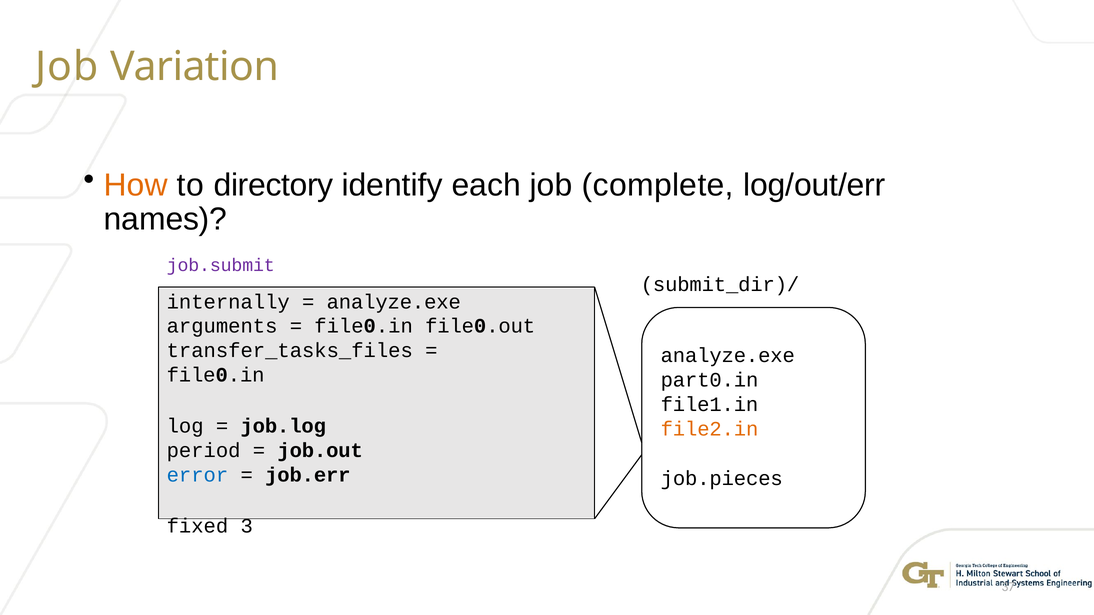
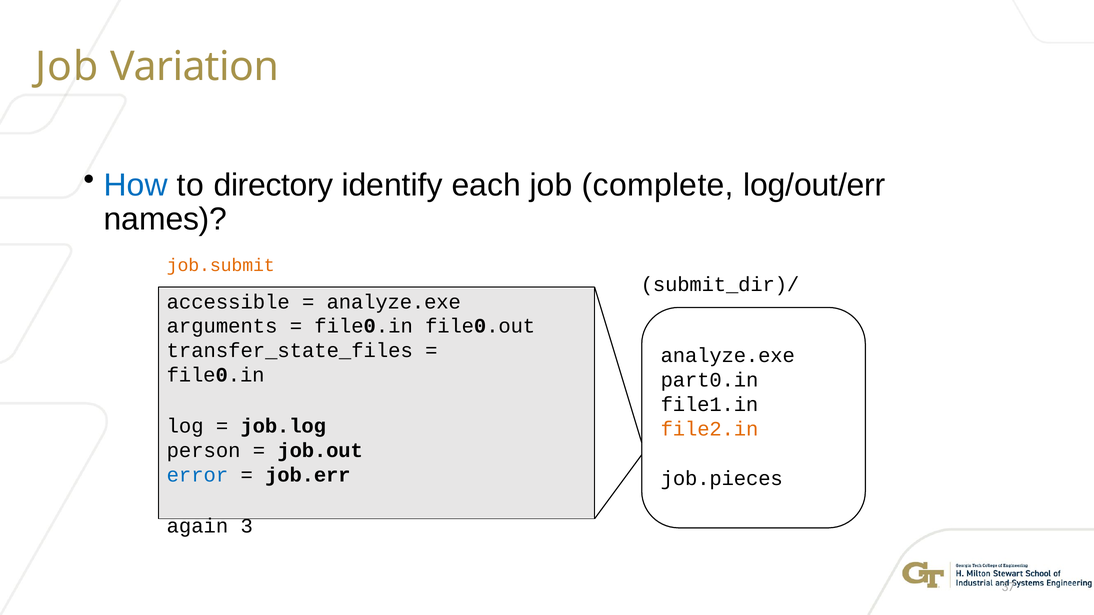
How colour: orange -> blue
job.submit colour: purple -> orange
internally: internally -> accessible
transfer_tasks_files: transfer_tasks_files -> transfer_state_files
period: period -> person
fixed: fixed -> again
